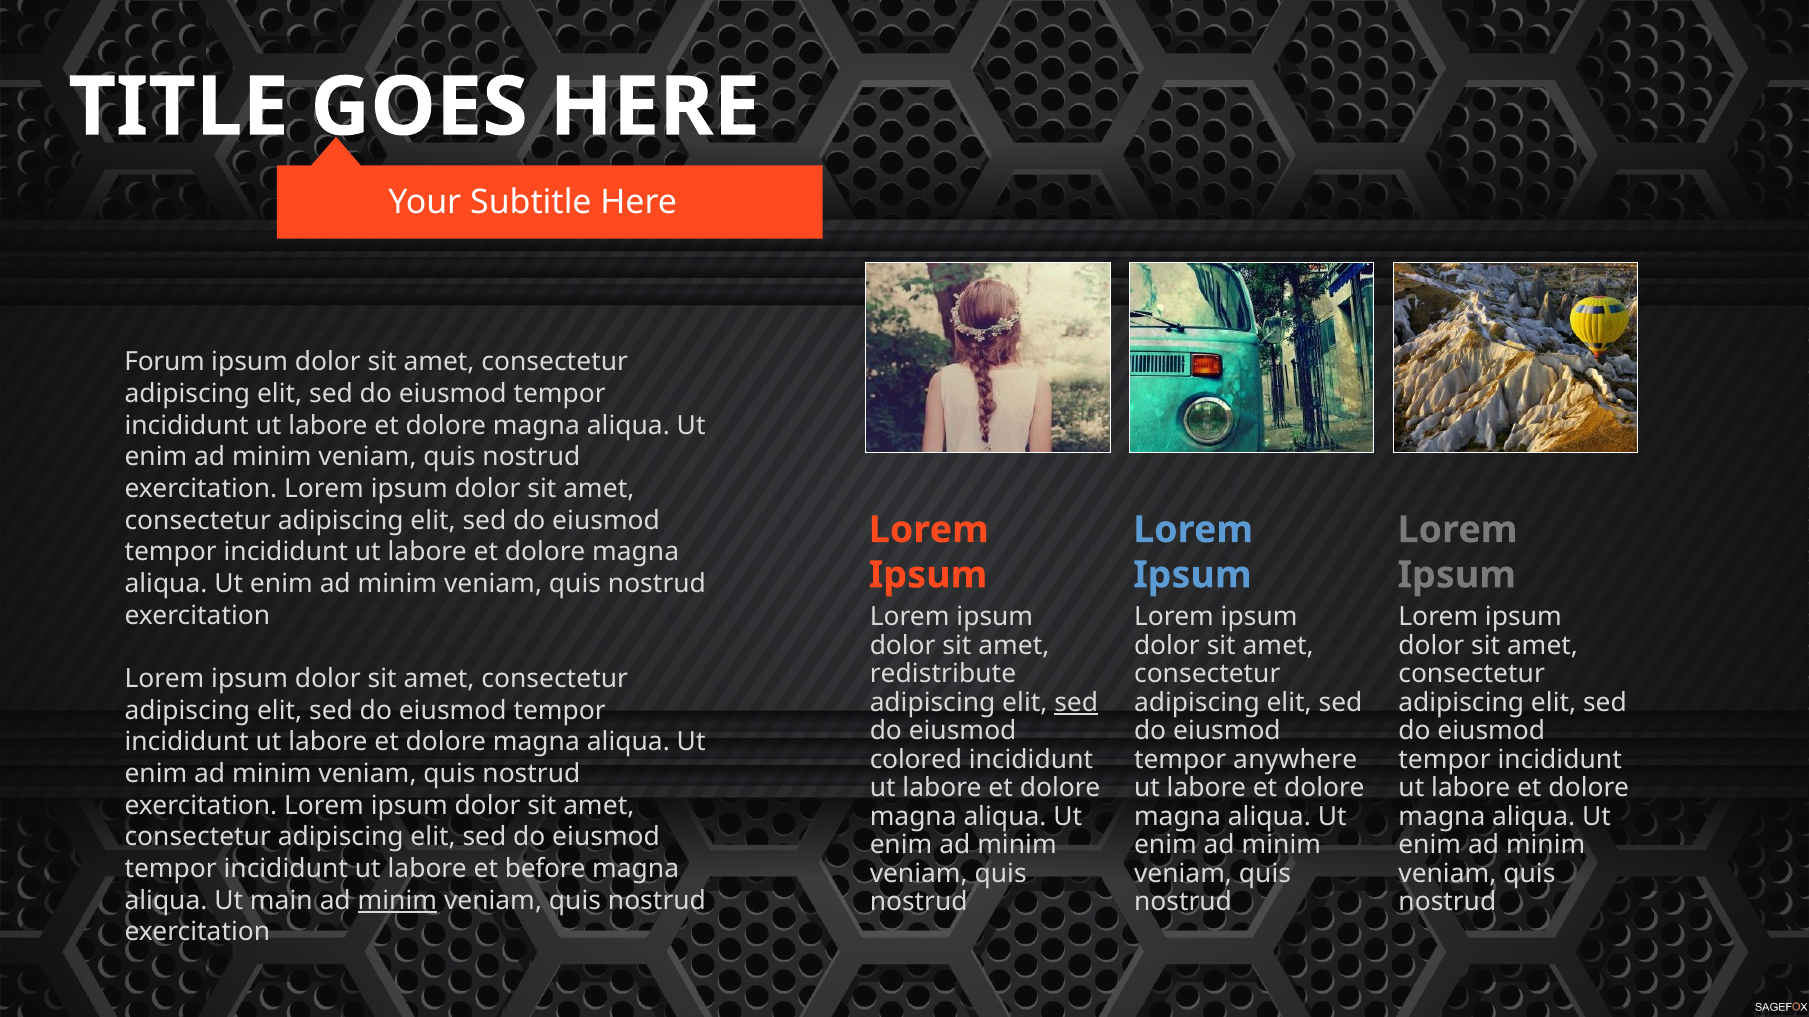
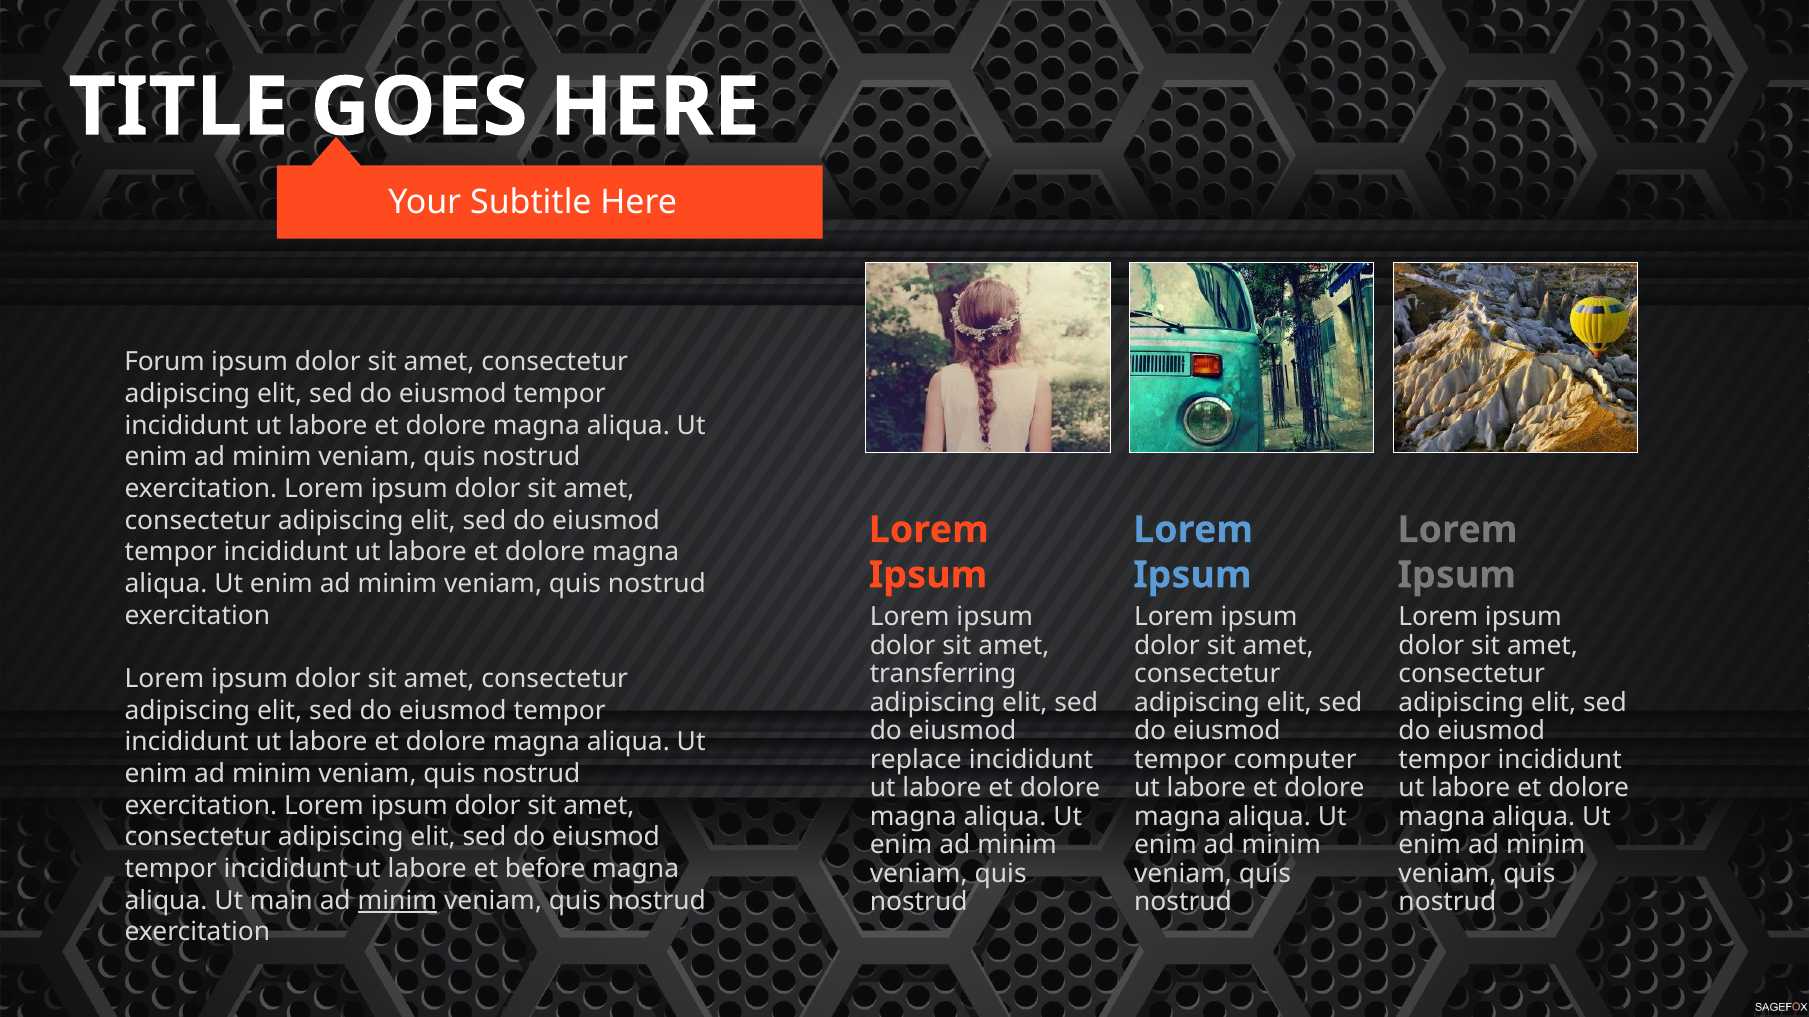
redistribute: redistribute -> transferring
sed at (1076, 703) underline: present -> none
colored: colored -> replace
anywhere: anywhere -> computer
